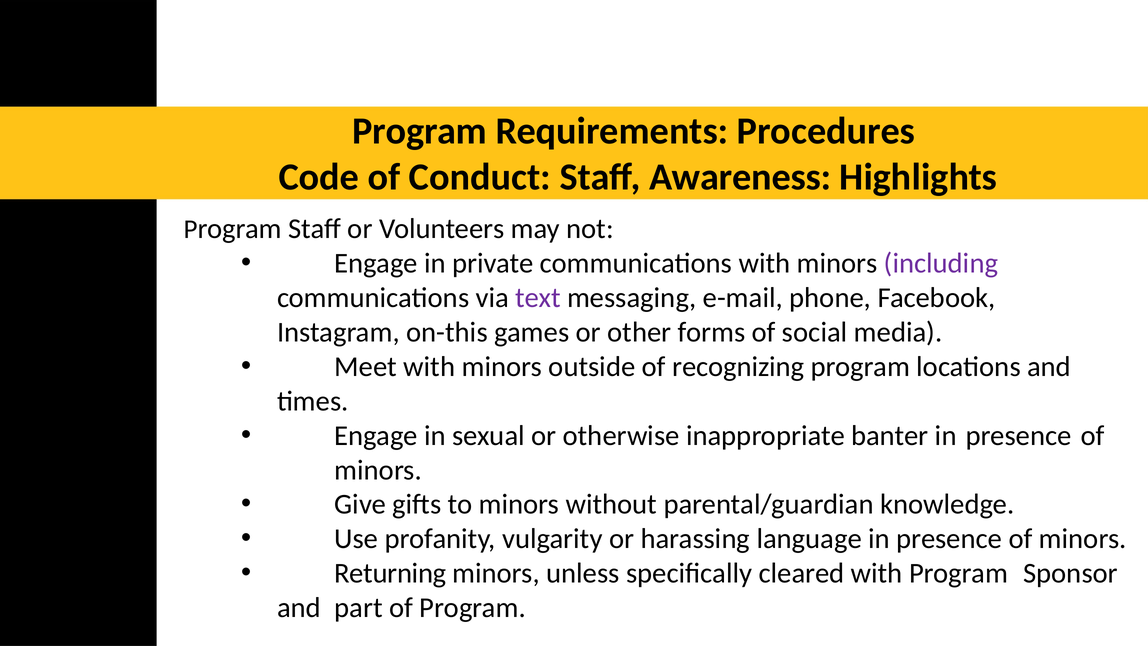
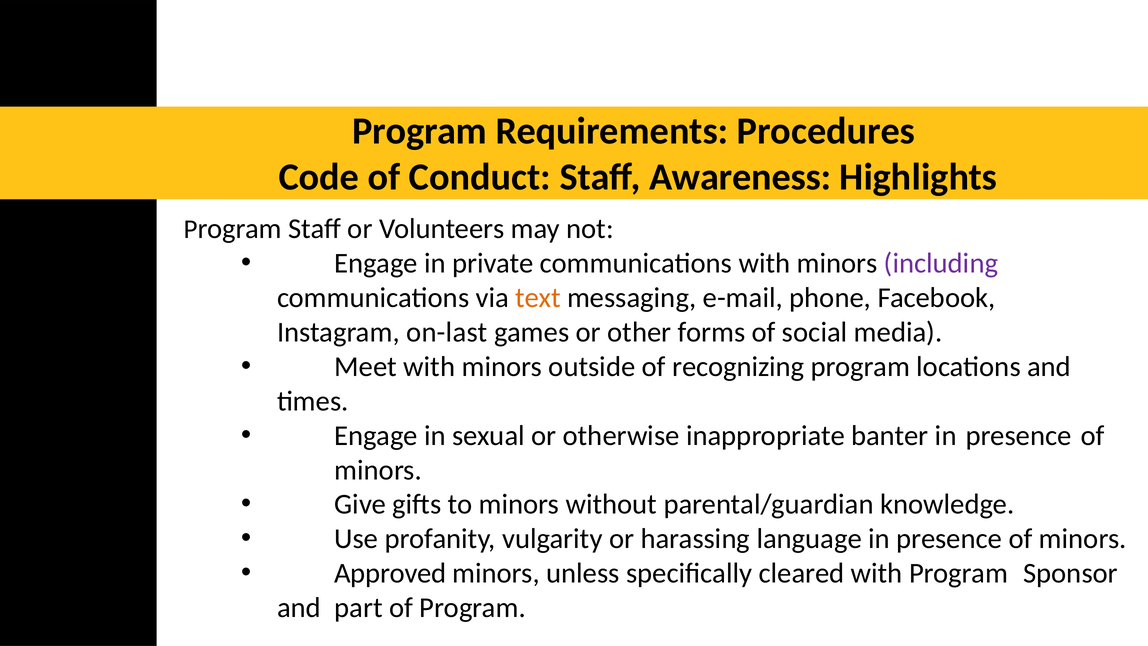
text colour: purple -> orange
on-this: on-this -> on-last
Returning: Returning -> Approved
